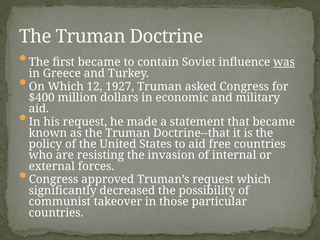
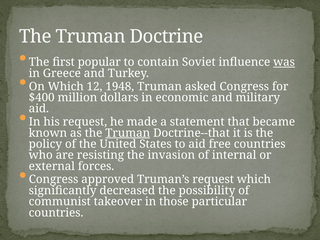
first became: became -> popular
1927: 1927 -> 1948
Truman at (128, 133) underline: none -> present
